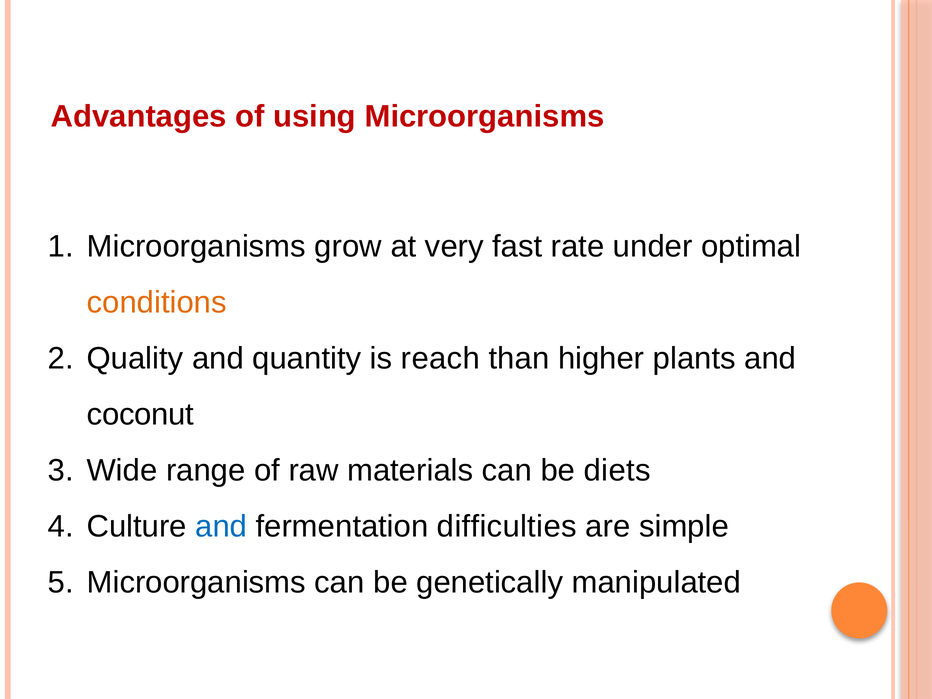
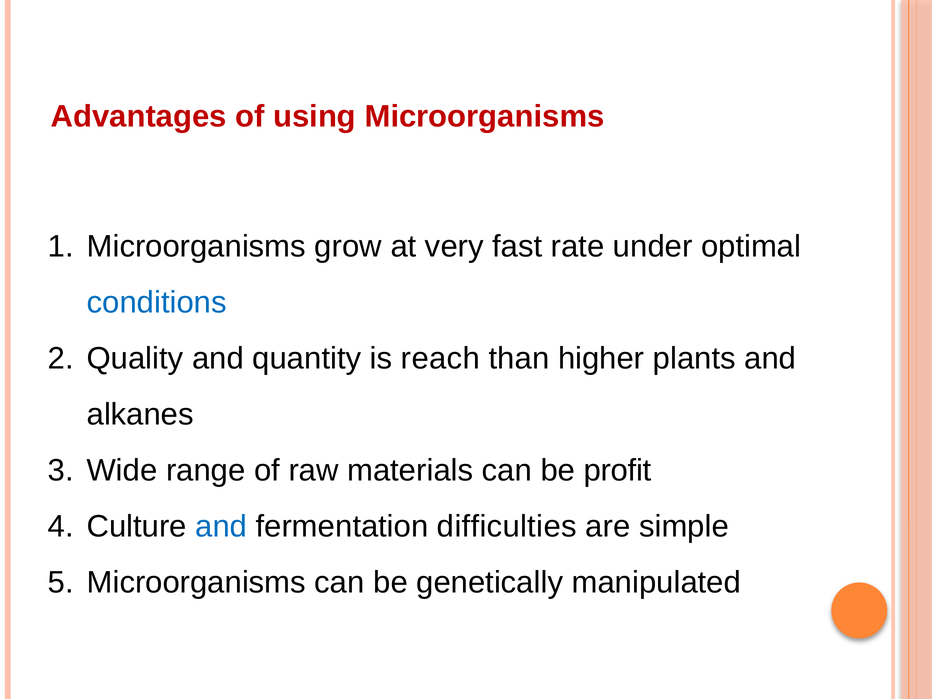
conditions colour: orange -> blue
coconut: coconut -> alkanes
diets: diets -> profit
